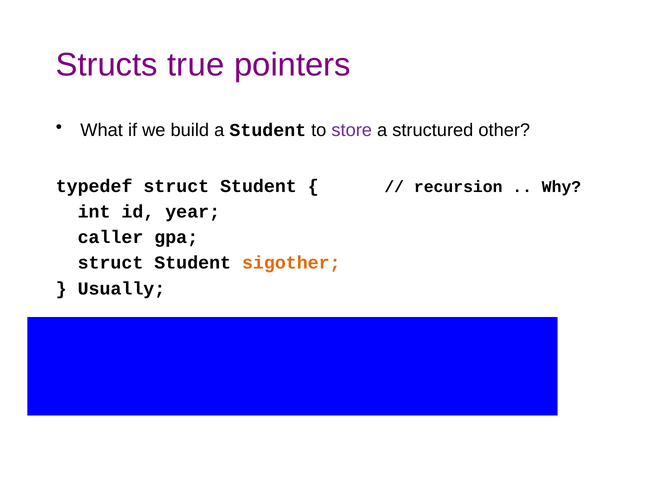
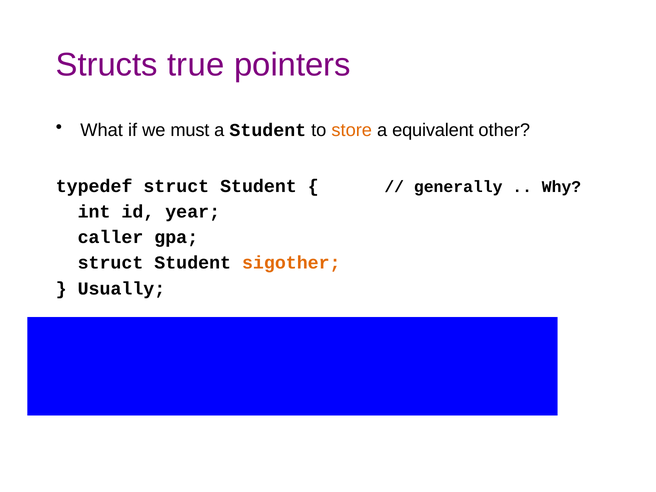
build: build -> must
store colour: purple -> orange
structured: structured -> equivalent
recursion at (458, 187): recursion -> generally
